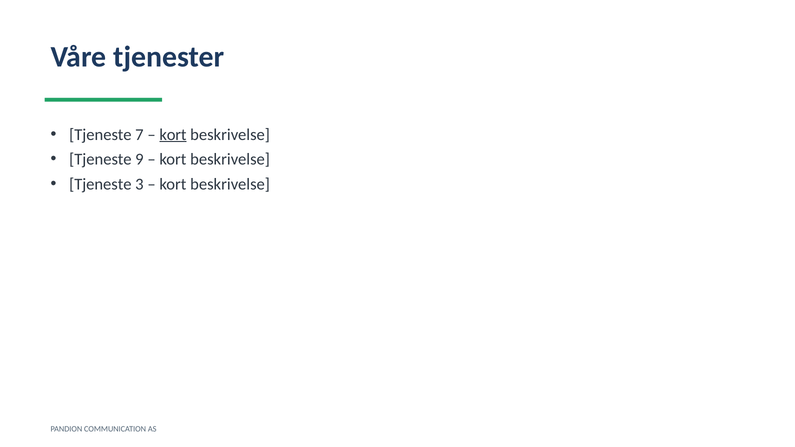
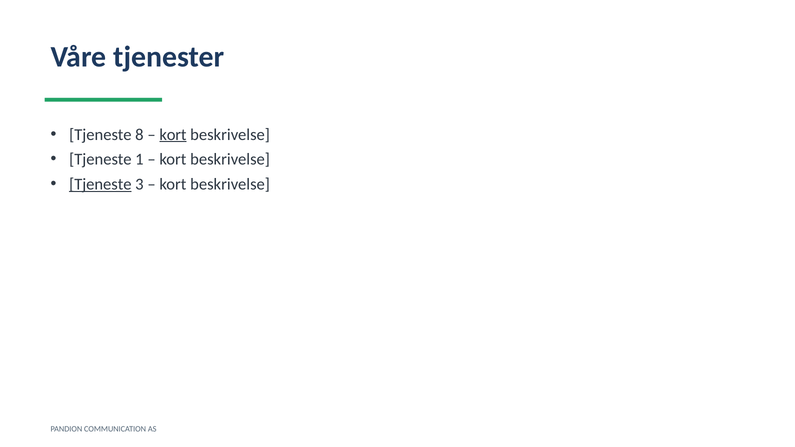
7: 7 -> 8
9: 9 -> 1
Tjeneste at (100, 184) underline: none -> present
